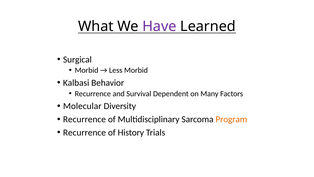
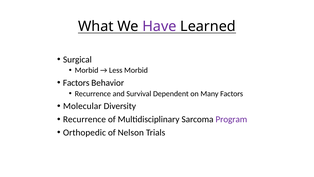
Kalbasi at (76, 83): Kalbasi -> Factors
Program colour: orange -> purple
Recurrence at (84, 132): Recurrence -> Orthopedic
History: History -> Nelson
